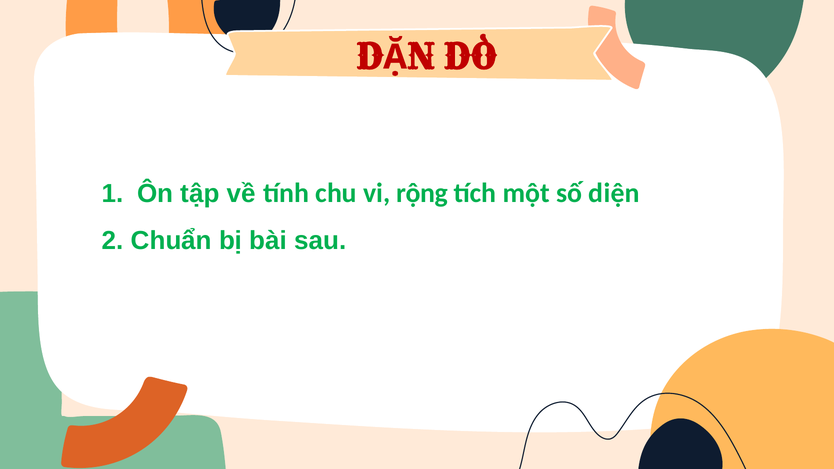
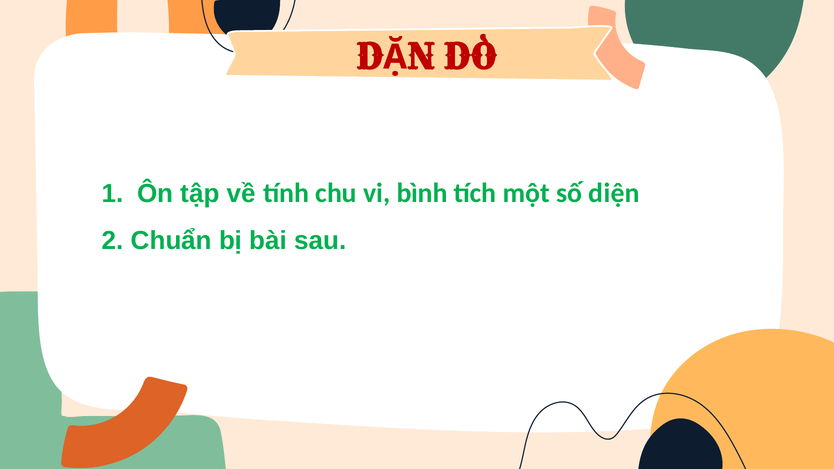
rộng: rộng -> bình
